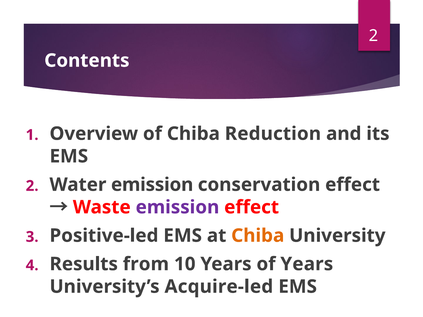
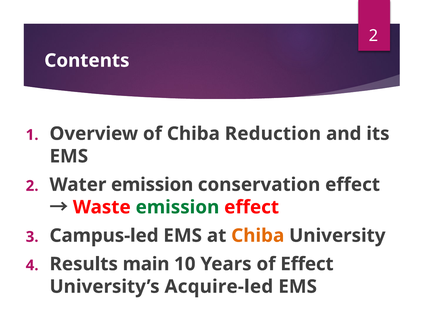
emission at (177, 207) colour: purple -> green
Positive-led: Positive-led -> Campus-led
from: from -> main
of Years: Years -> Effect
